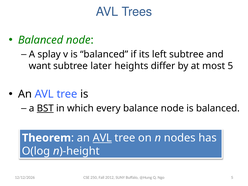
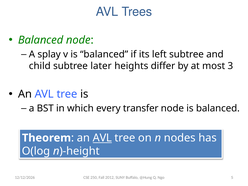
want: want -> child
most 5: 5 -> 3
BST underline: present -> none
balance: balance -> transfer
